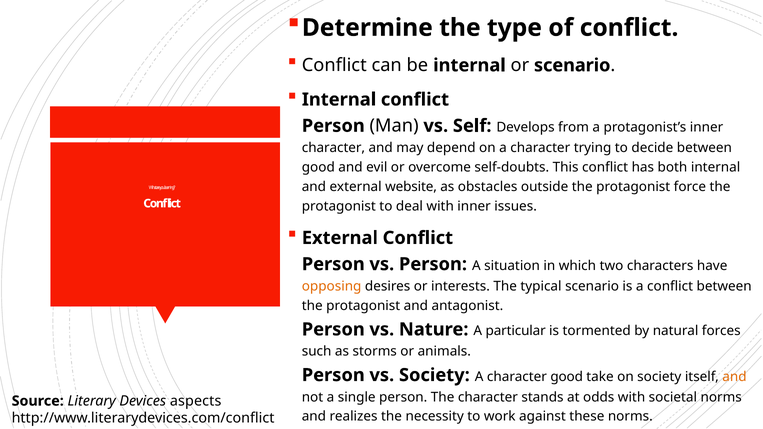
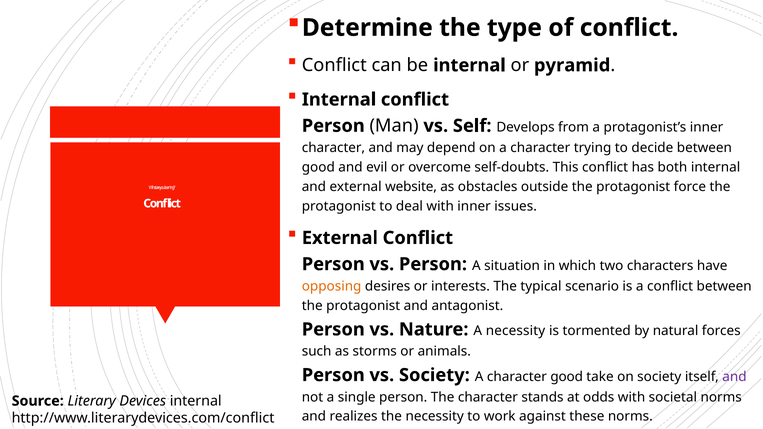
or scenario: scenario -> pyramid
A particular: particular -> necessity
and at (734, 377) colour: orange -> purple
Devices aspects: aspects -> internal
